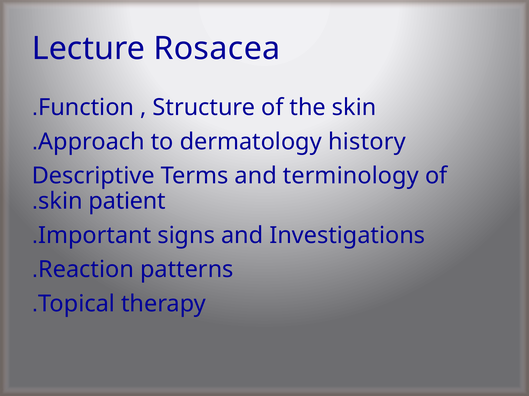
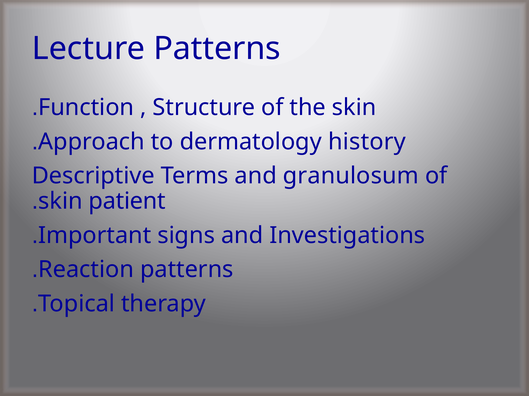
Lecture Rosacea: Rosacea -> Patterns
terminology: terminology -> granulosum
